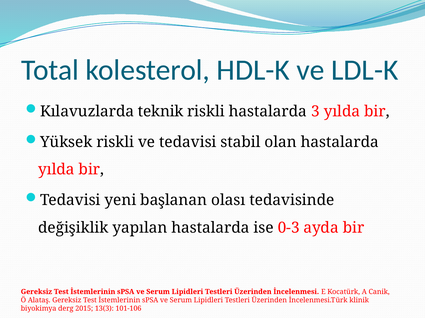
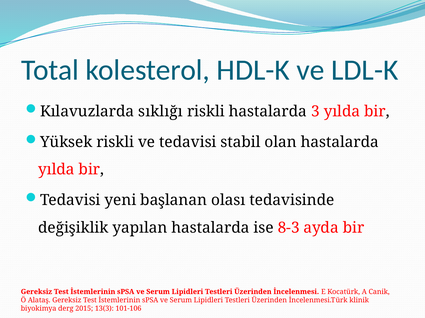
teknik: teknik -> sıklığı
0-3: 0-3 -> 8-3
